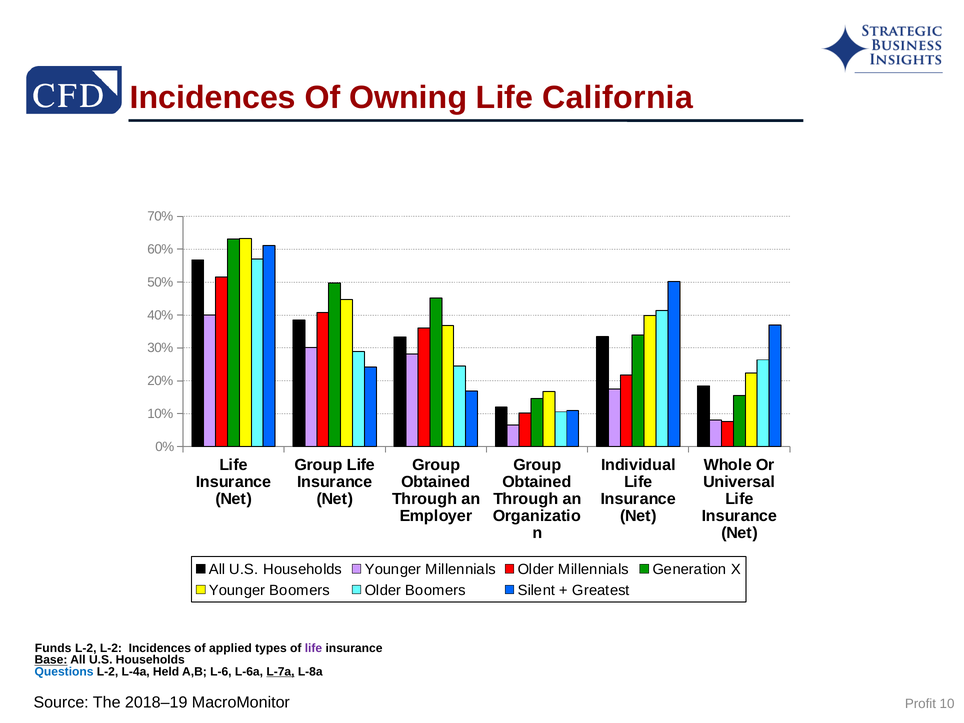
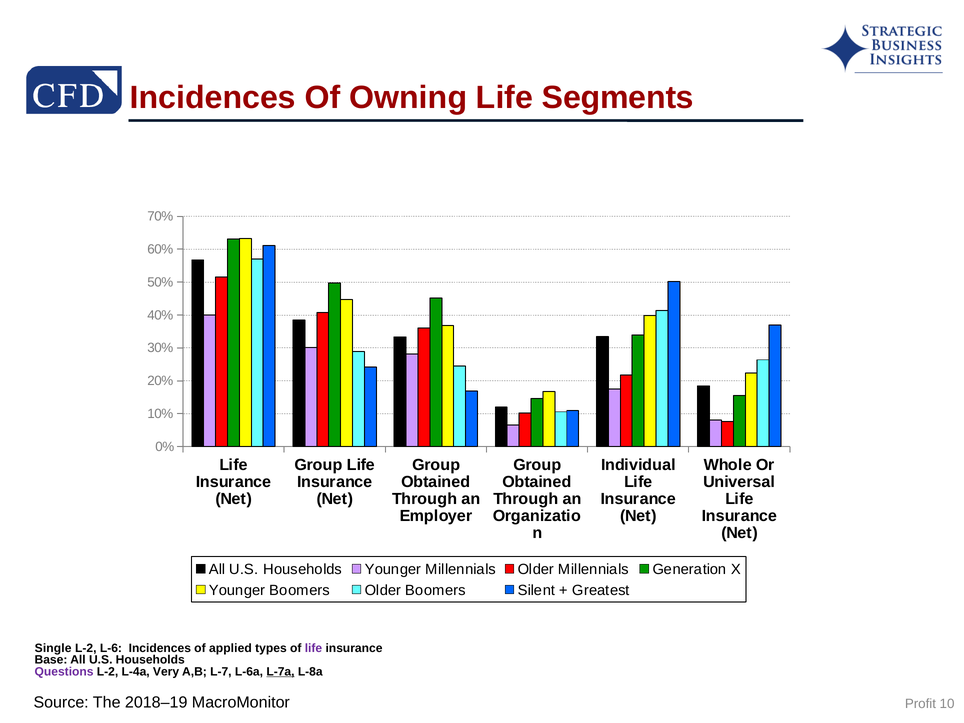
California: California -> Segments
Funds: Funds -> Single
L-2 L-2: L-2 -> L-6
Base underline: present -> none
Questions colour: blue -> purple
Held: Held -> Very
L-6: L-6 -> L-7
